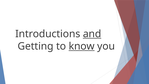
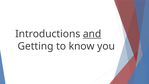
know underline: present -> none
